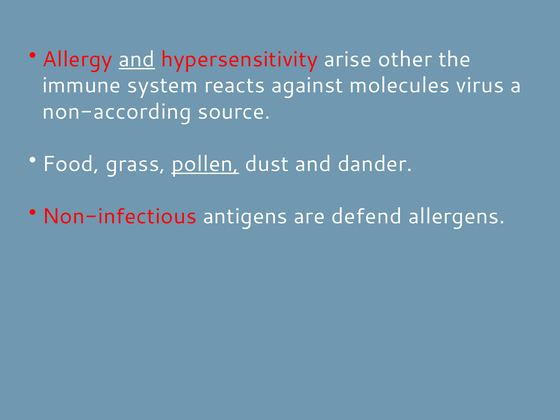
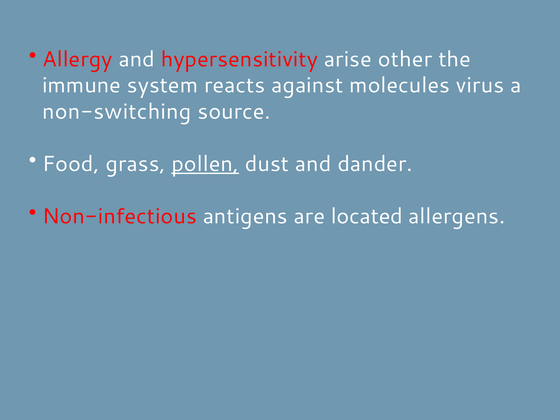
and at (137, 59) underline: present -> none
non-according: non-according -> non-switching
defend: defend -> located
